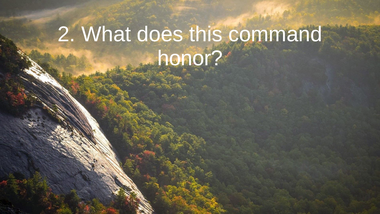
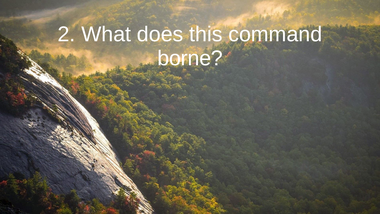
honor: honor -> borne
